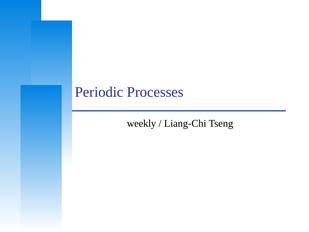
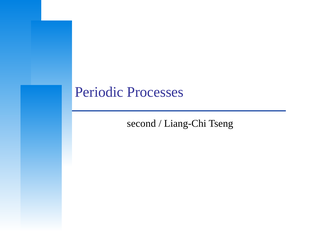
weekly: weekly -> second
